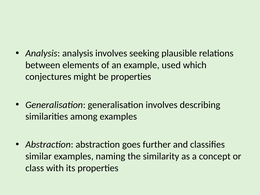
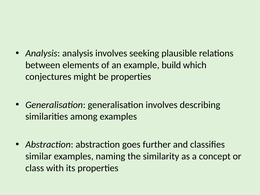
used: used -> build
